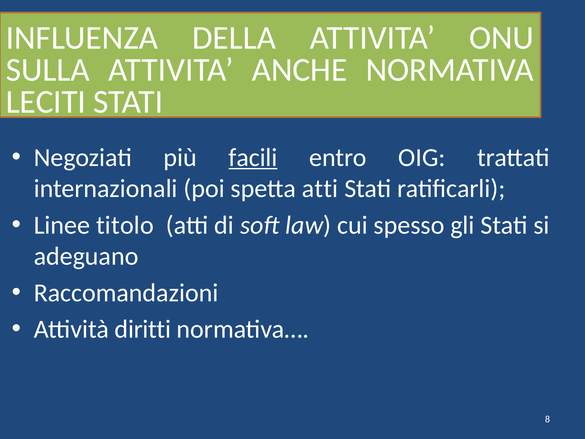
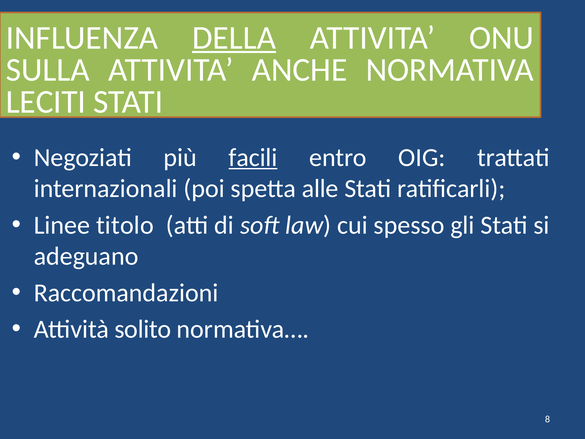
DELLA underline: none -> present
spetta atti: atti -> alle
diritti: diritti -> solito
